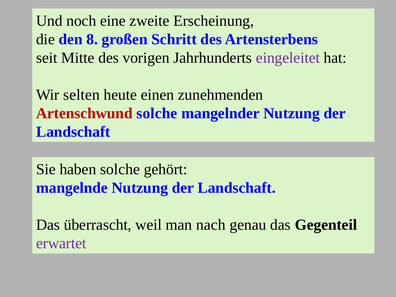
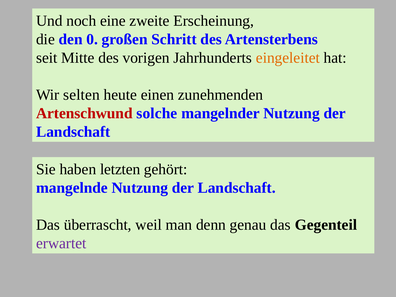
8: 8 -> 0
eingeleitet colour: purple -> orange
haben solche: solche -> letzten
nach: nach -> denn
